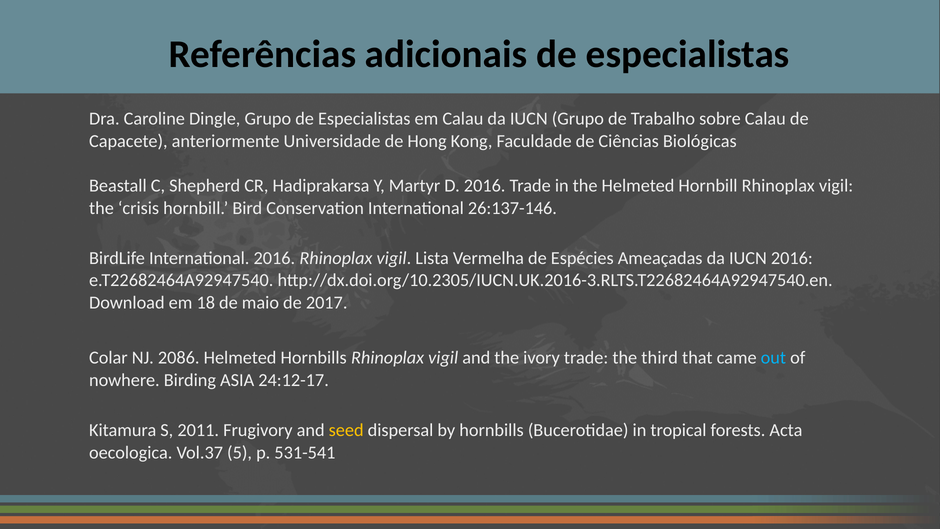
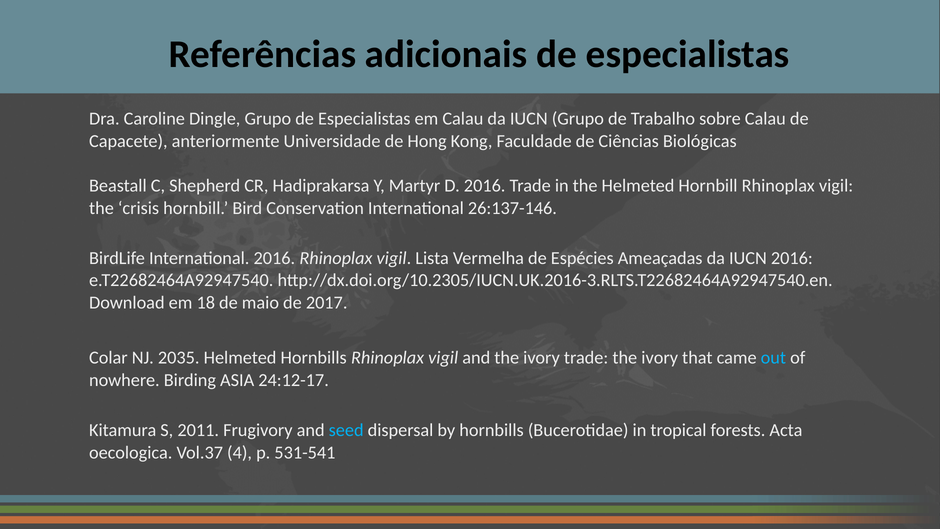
2086: 2086 -> 2035
trade the third: third -> ivory
seed colour: yellow -> light blue
5: 5 -> 4
